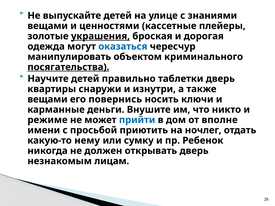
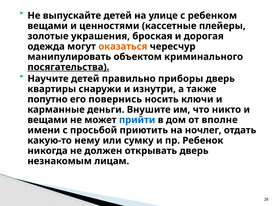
знаниями: знаниями -> ребенком
украшения underline: present -> none
оказаться colour: blue -> orange
таблетки: таблетки -> приборы
вещами at (48, 99): вещами -> попутно
режиме at (48, 120): режиме -> вещами
